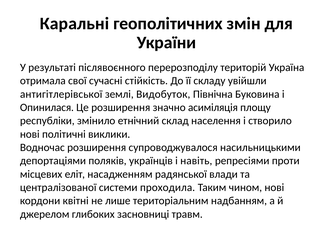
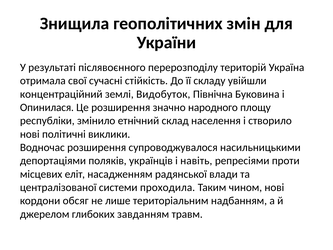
Каральні: Каральні -> Знищила
антигітлерівської: антигітлерівської -> концентраційний
асиміляція: асиміляція -> народного
квітні: квітні -> обсяг
засновниці: засновниці -> завданням
